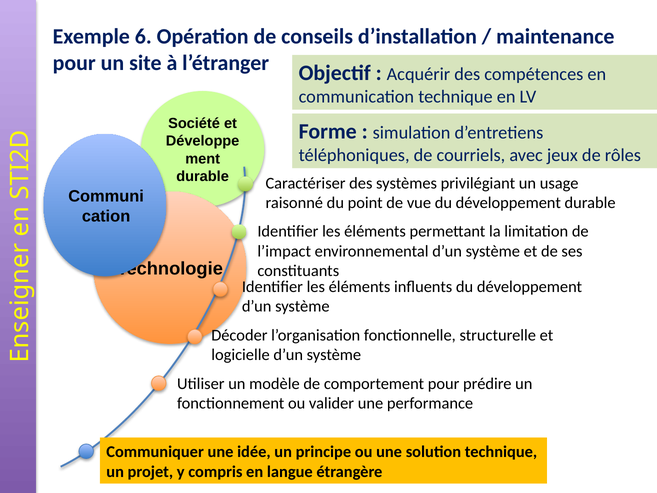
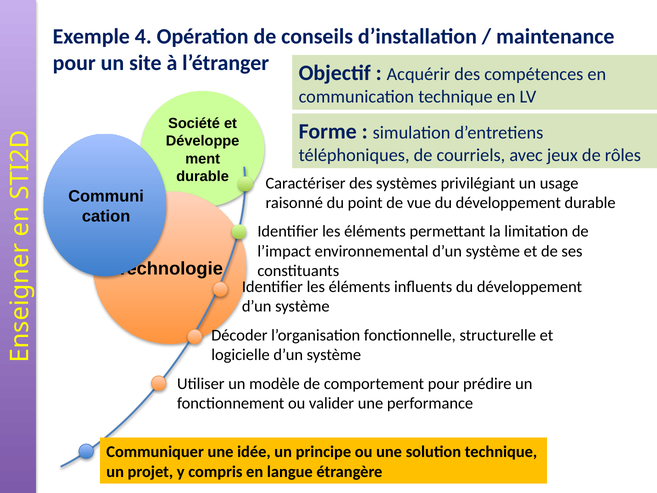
6: 6 -> 4
